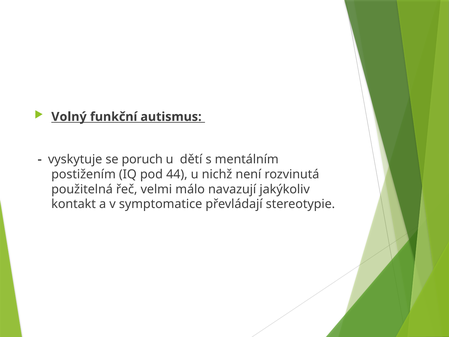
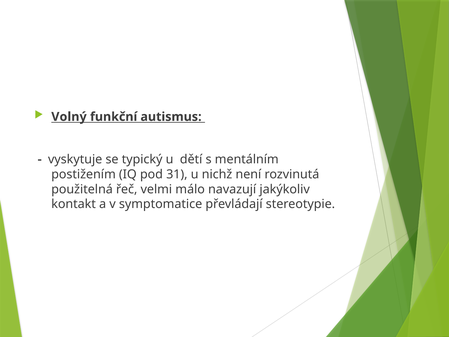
poruch: poruch -> typický
44: 44 -> 31
